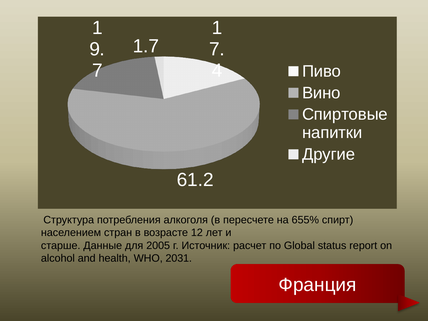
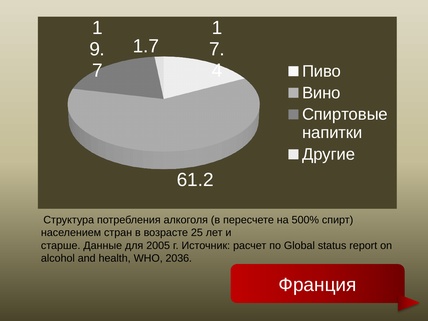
655%: 655% -> 500%
12: 12 -> 25
2031: 2031 -> 2036
